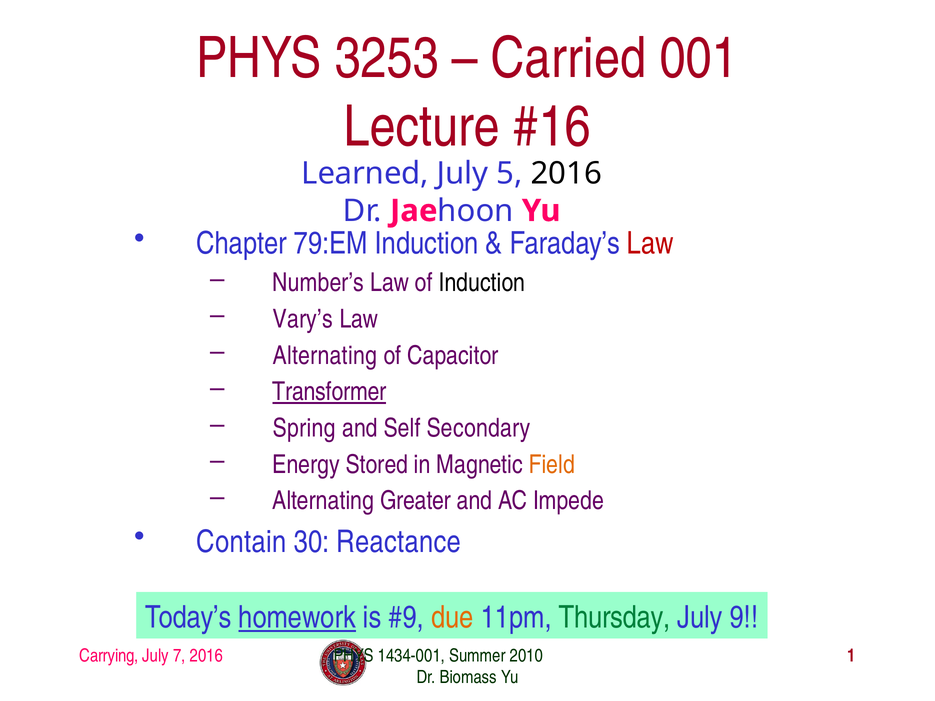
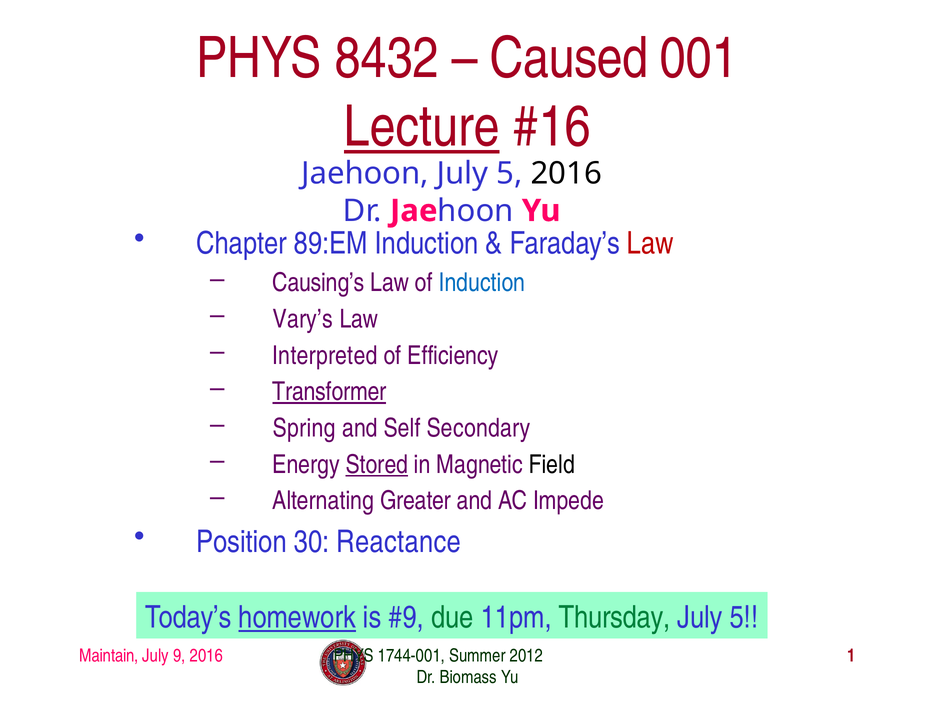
3253: 3253 -> 8432
Carried: Carried -> Caused
Lecture underline: none -> present
Learned: Learned -> Jaehoon
79:EM: 79:EM -> 89:EM
Number’s: Number’s -> Causing’s
Induction at (482, 283) colour: black -> blue
Alternating at (325, 356): Alternating -> Interpreted
Capacitor: Capacitor -> Efficiency
Stored underline: none -> present
Field colour: orange -> black
Contain: Contain -> Position
due colour: orange -> green
9 at (744, 618): 9 -> 5
Carrying: Carrying -> Maintain
7: 7 -> 9
1434-001: 1434-001 -> 1744-001
2010: 2010 -> 2012
